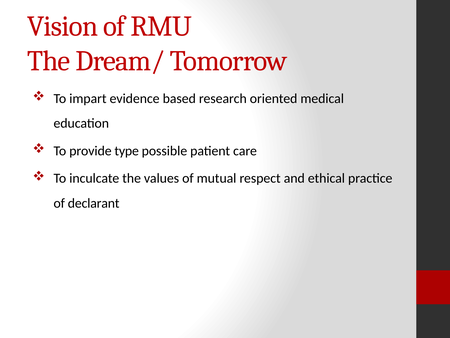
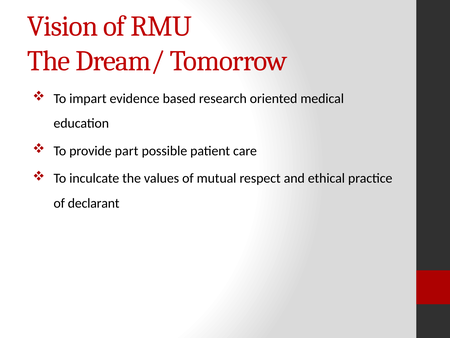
type: type -> part
